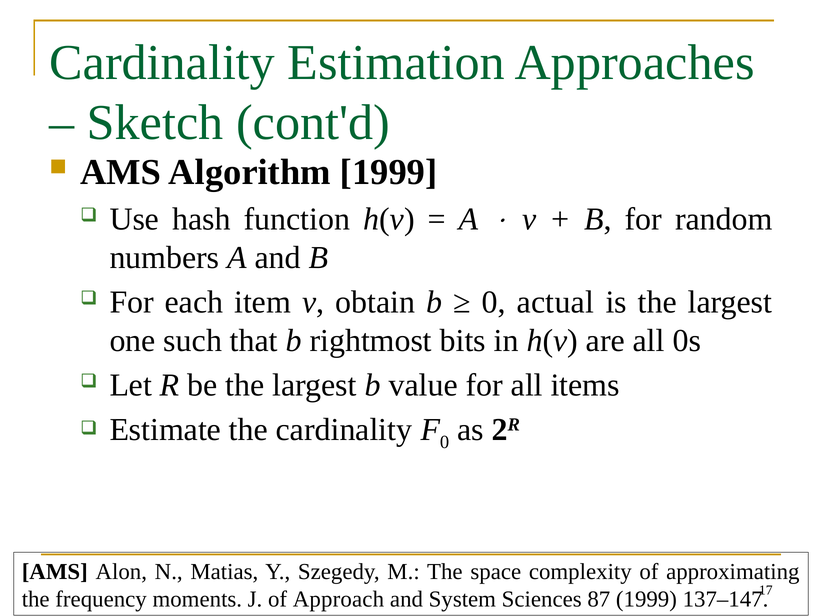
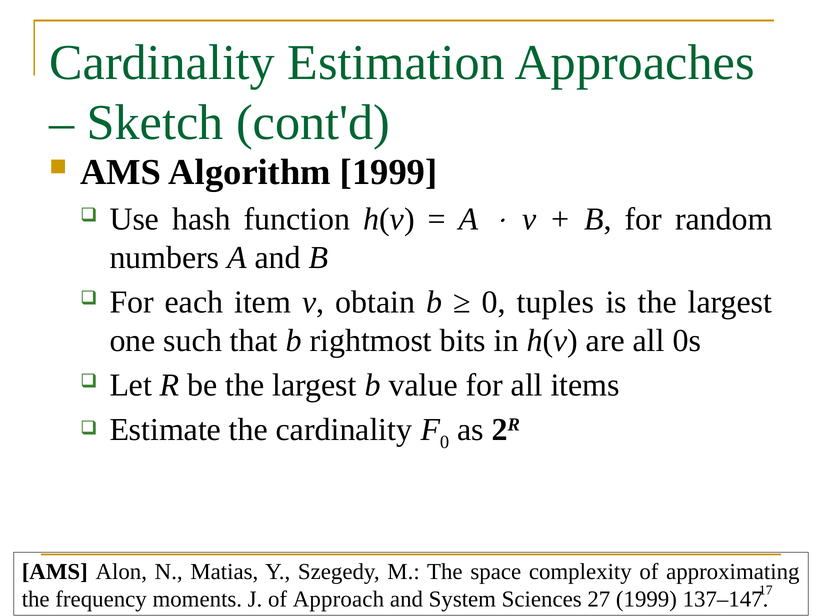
actual: actual -> tuples
87: 87 -> 27
